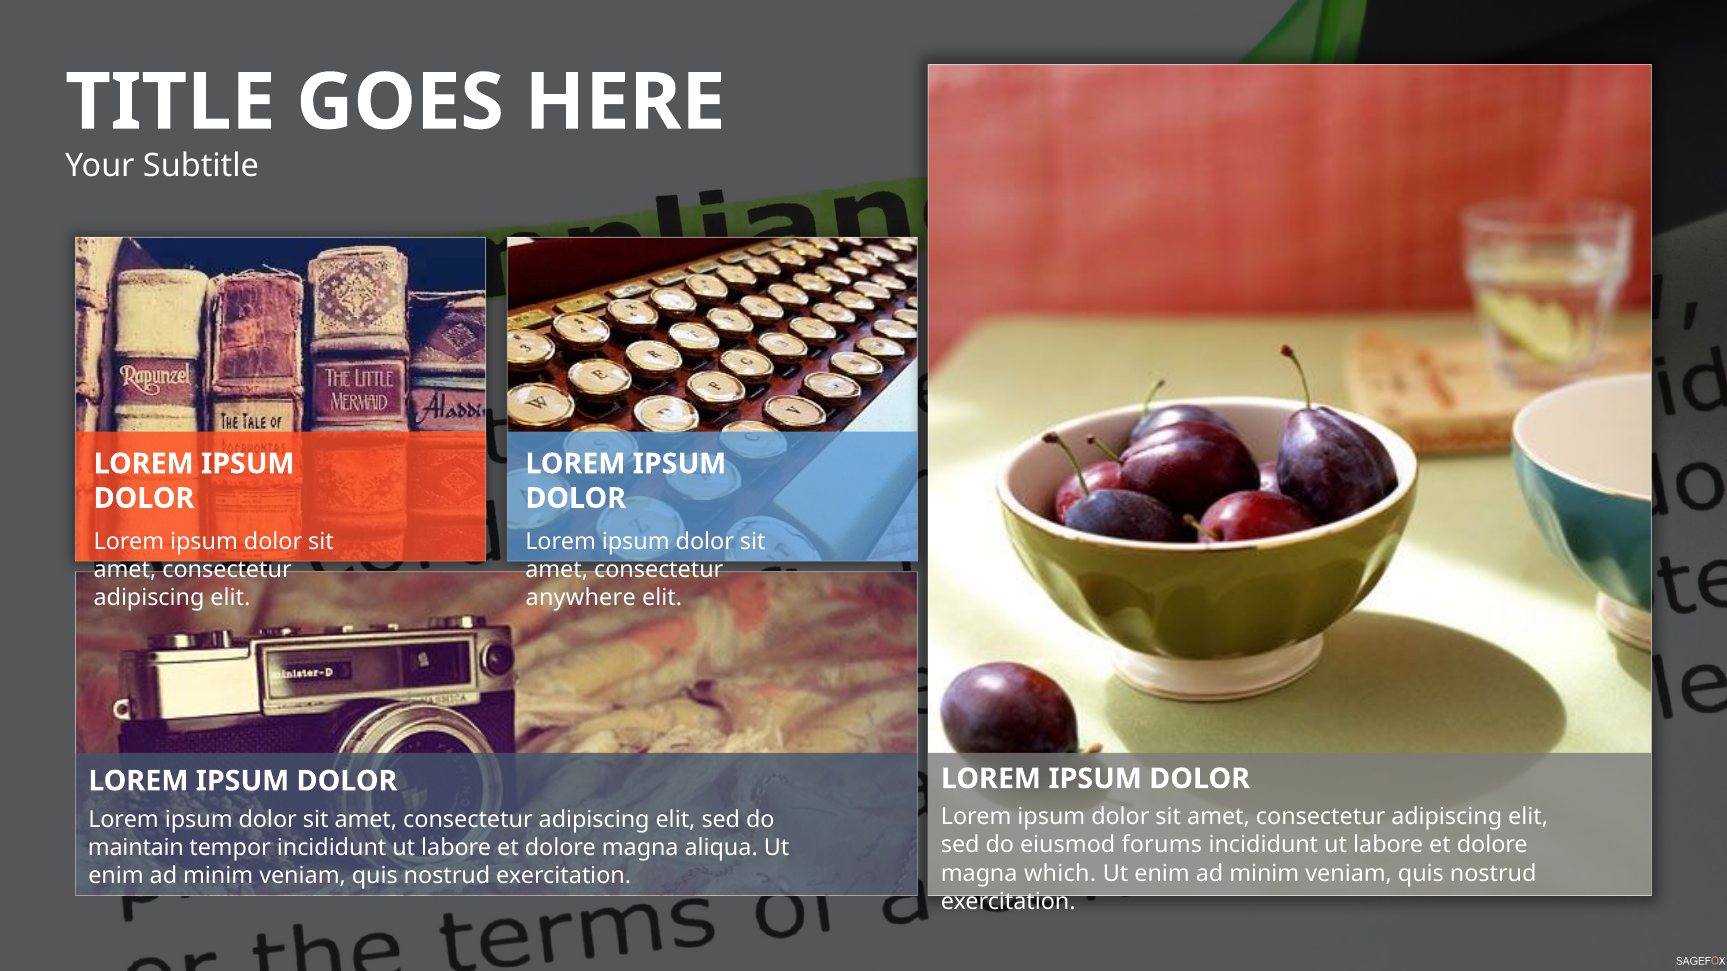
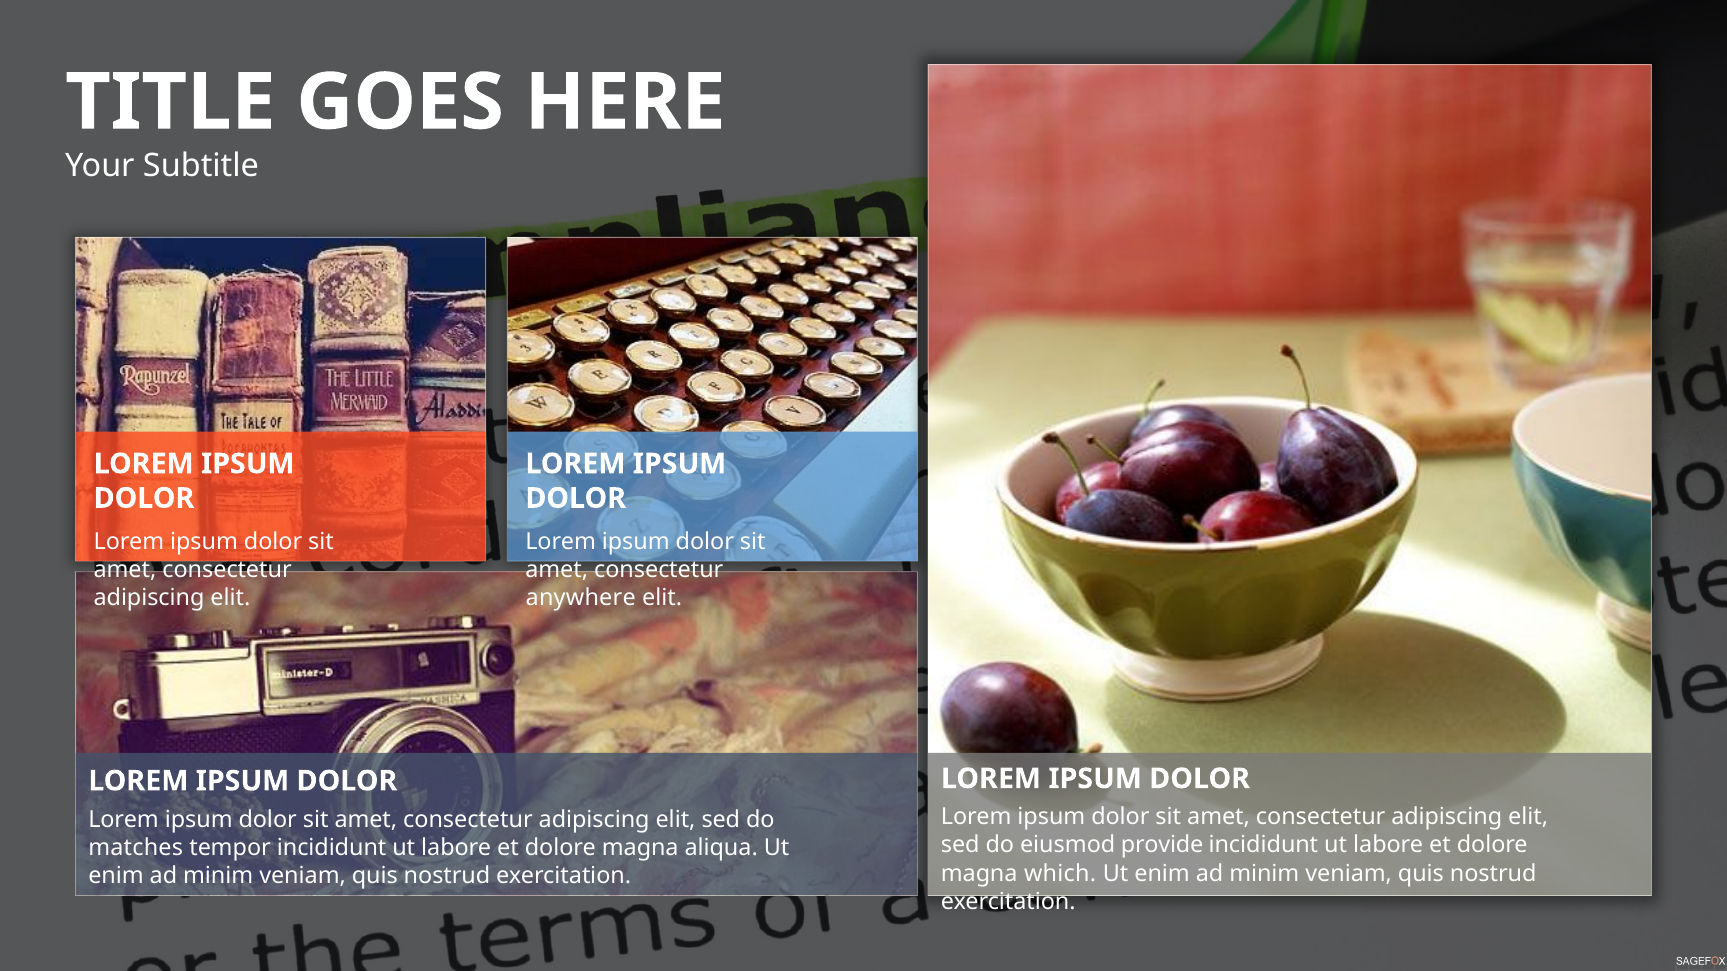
forums: forums -> provide
maintain: maintain -> matches
